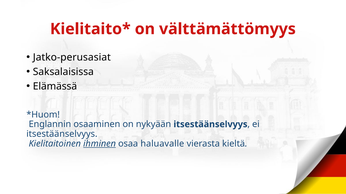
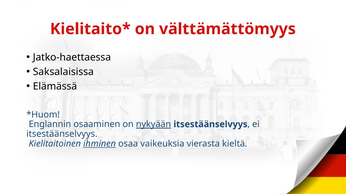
Jatko-perusasiat: Jatko-perusasiat -> Jatko-haettaessa
nykyään underline: none -> present
haluavalle: haluavalle -> vaikeuksia
